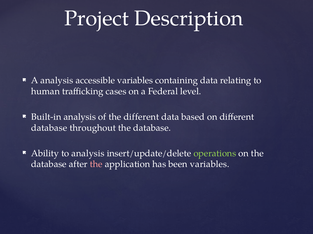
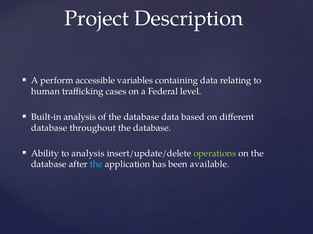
A analysis: analysis -> perform
of the different: different -> database
the at (96, 165) colour: pink -> light blue
been variables: variables -> available
